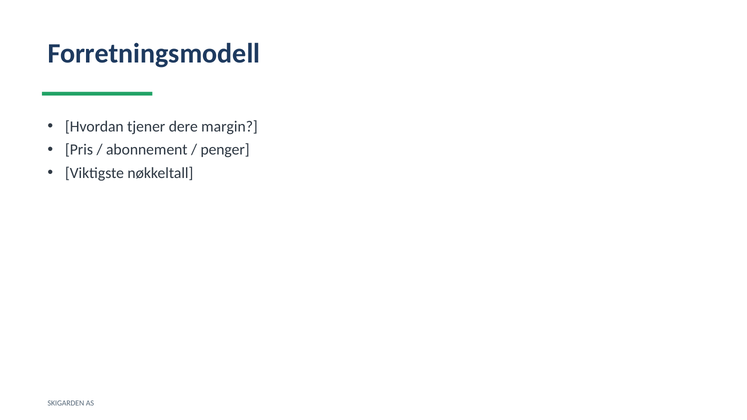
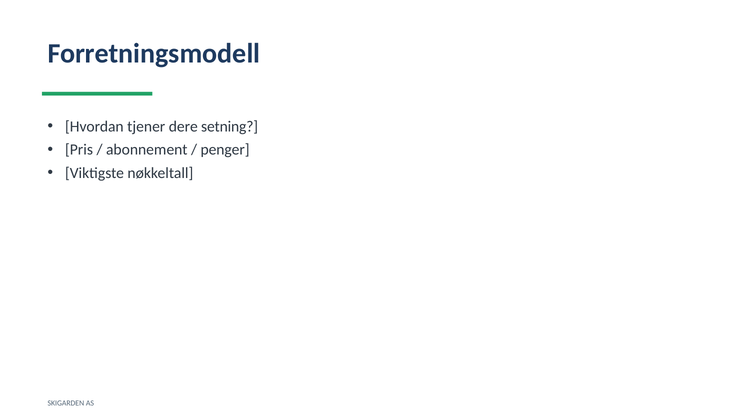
margin: margin -> setning
